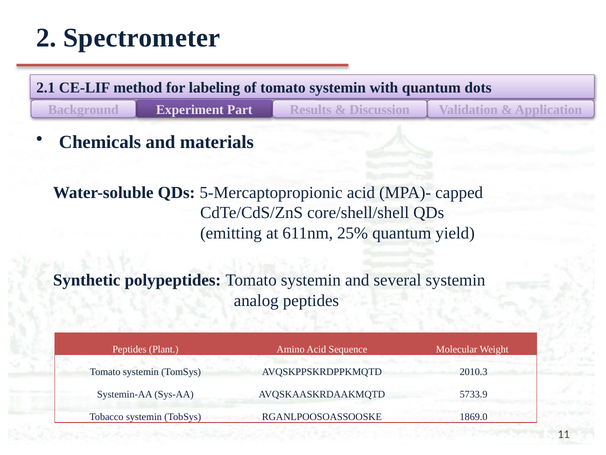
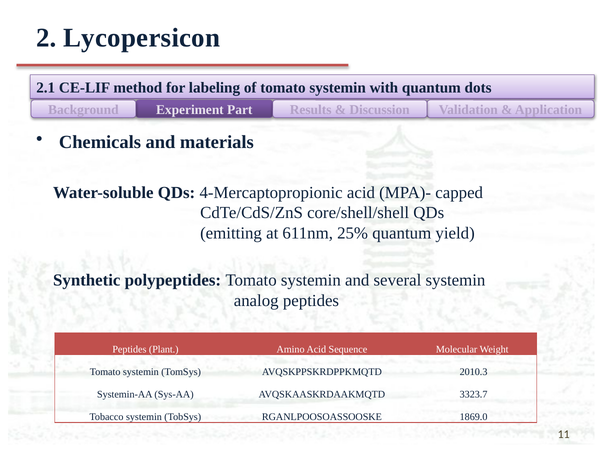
Spectrometer: Spectrometer -> Lycopersicon
5-Mercaptopropionic: 5-Mercaptopropionic -> 4-Mercaptopropionic
5733.9: 5733.9 -> 3323.7
